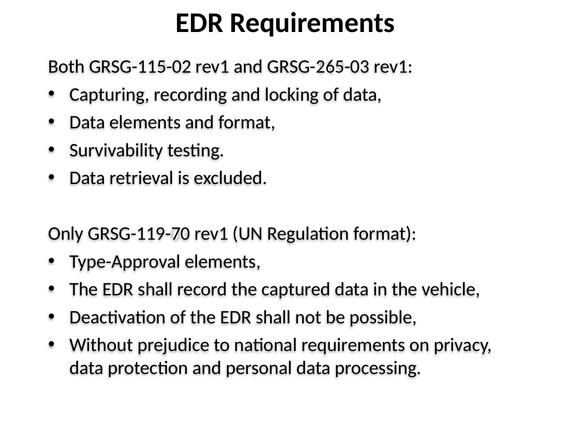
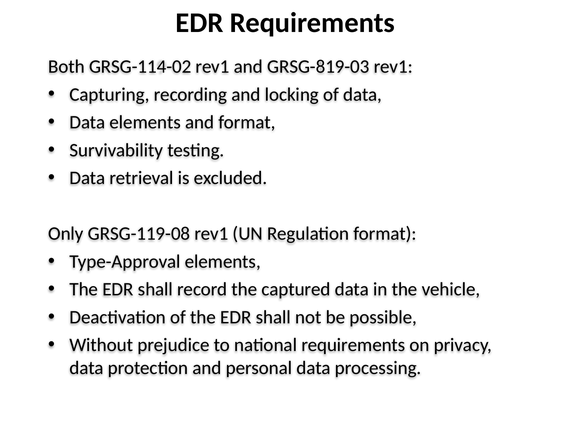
GRSG-115-02: GRSG-115-02 -> GRSG-114-02
GRSG-265-03: GRSG-265-03 -> GRSG-819-03
GRSG-119-70: GRSG-119-70 -> GRSG-119-08
